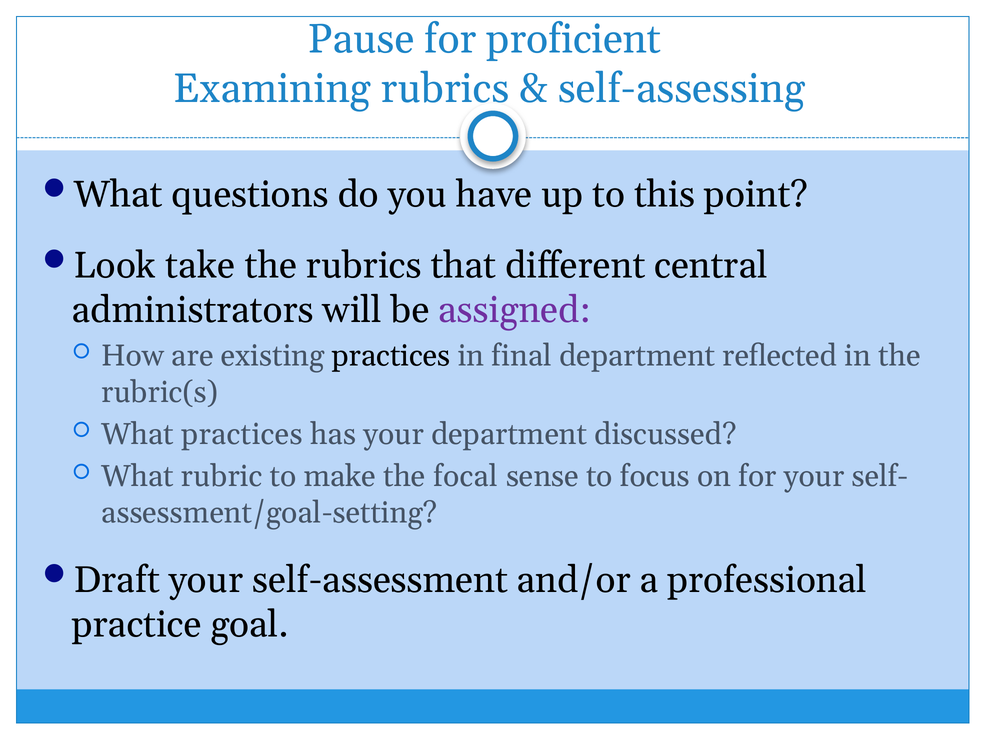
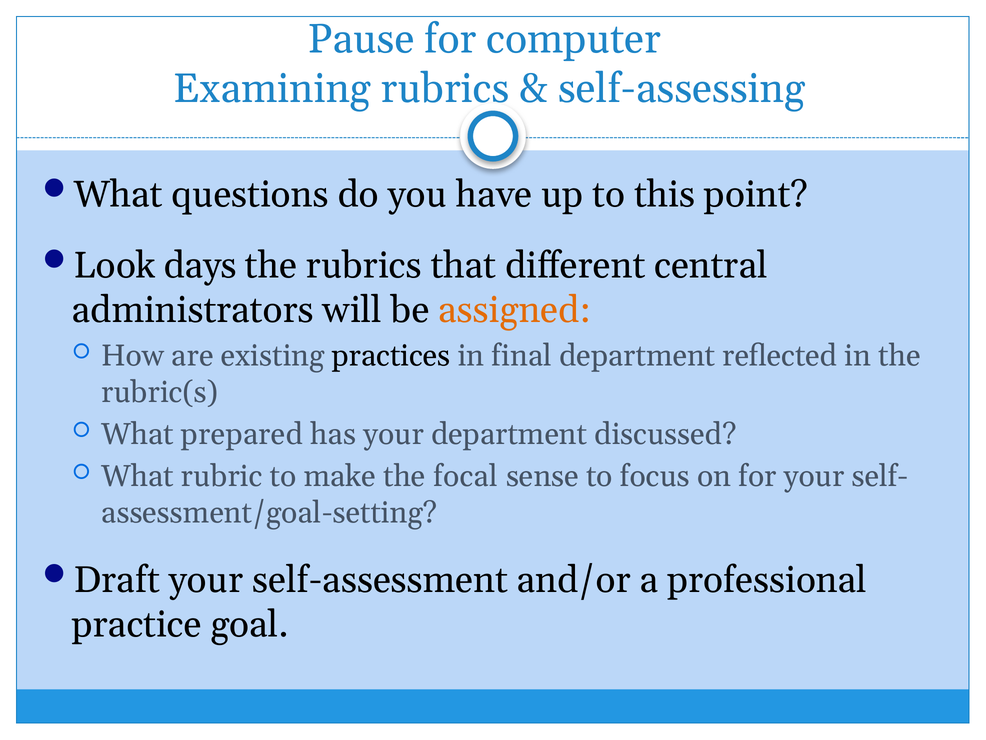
proficient: proficient -> computer
take: take -> days
assigned colour: purple -> orange
What practices: practices -> prepared
